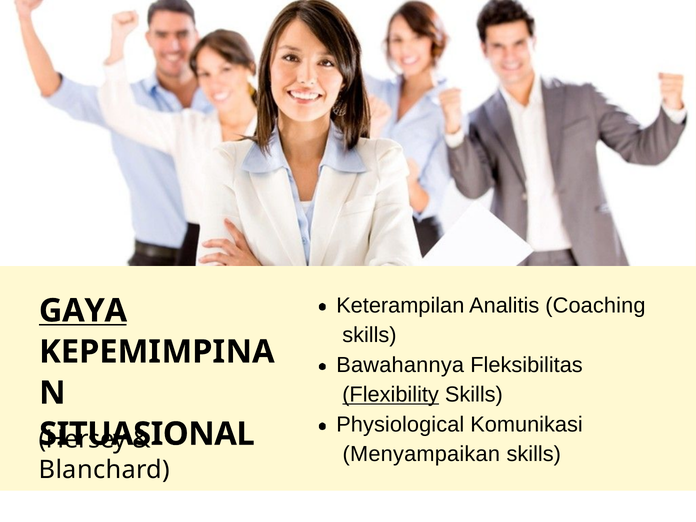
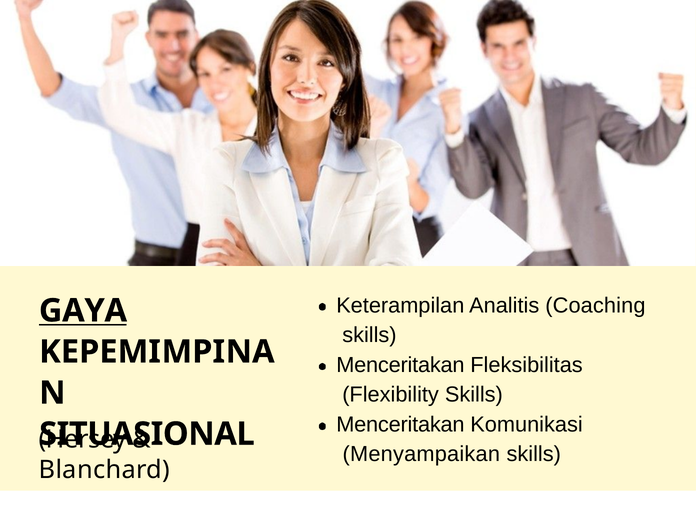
Bawahannya at (400, 365): Bawahannya -> Menceritakan
Flexibility underline: present -> none
Physiological at (400, 424): Physiological -> Menceritakan
